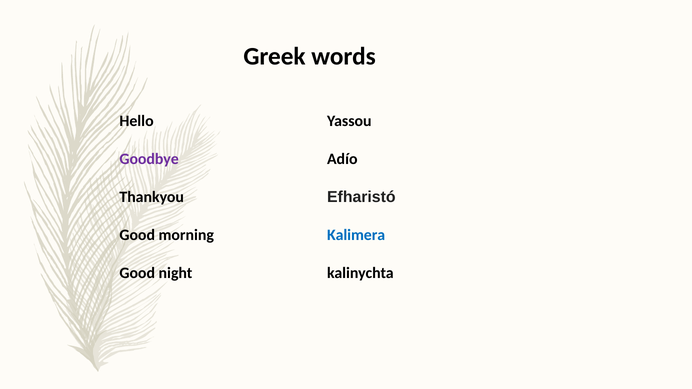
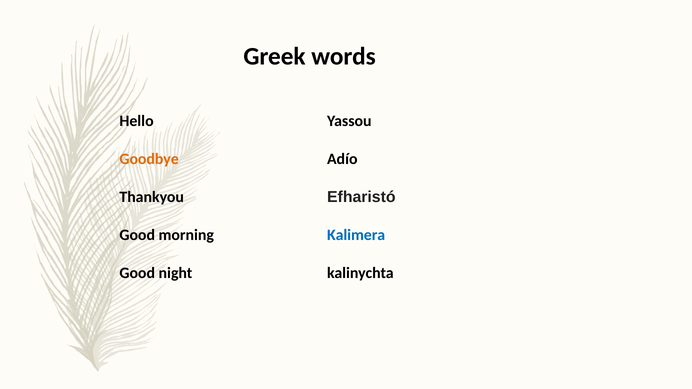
Goodbye colour: purple -> orange
